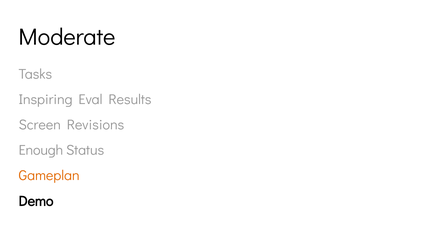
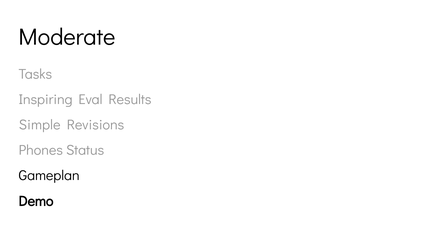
Screen: Screen -> Simple
Enough: Enough -> Phones
Gameplan colour: orange -> black
